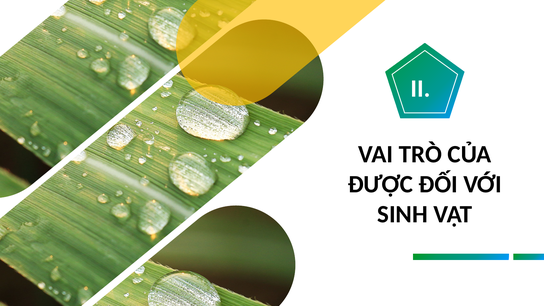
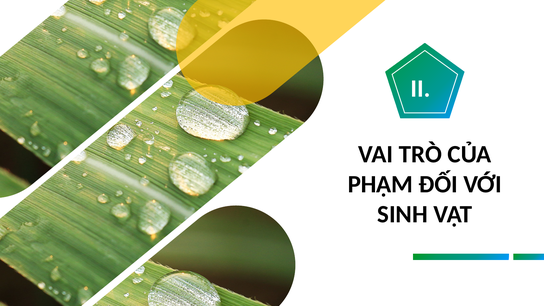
ĐƯỢC: ĐƯỢC -> PHẠM
